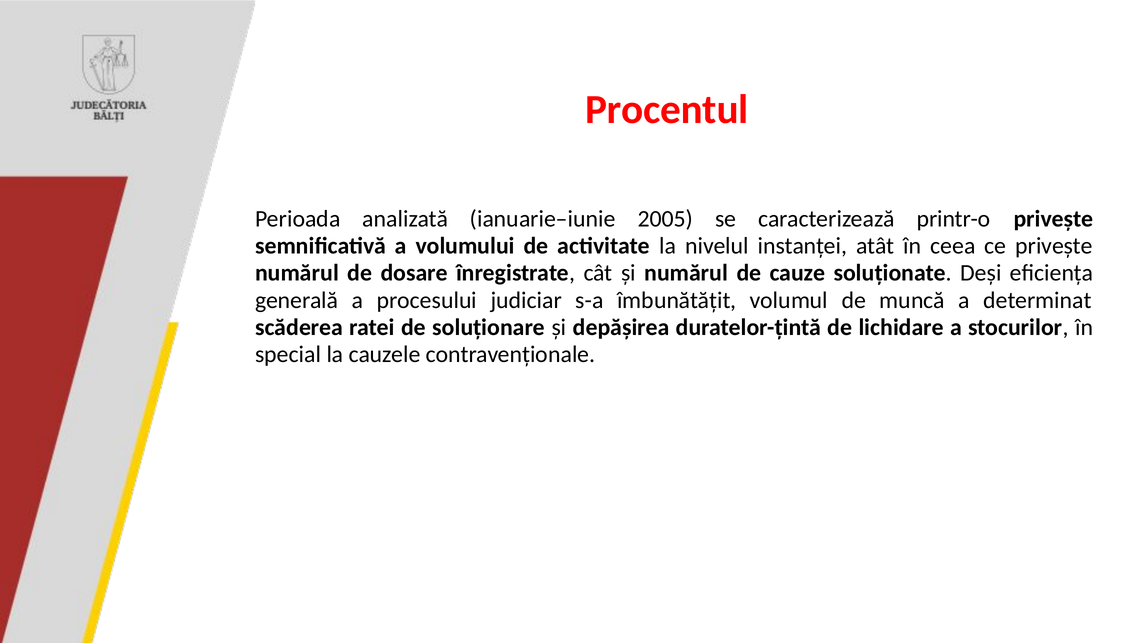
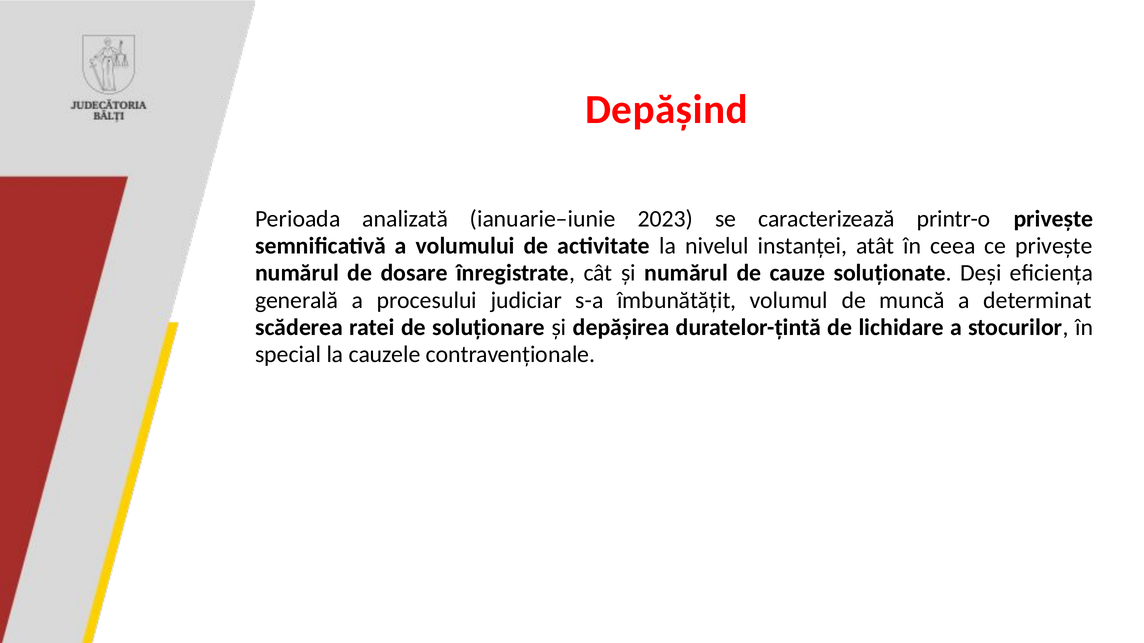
Procentul: Procentul -> Depășind
2005: 2005 -> 2023
